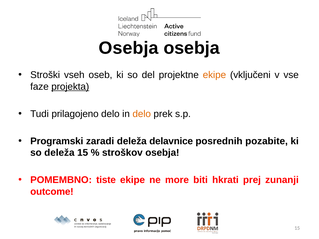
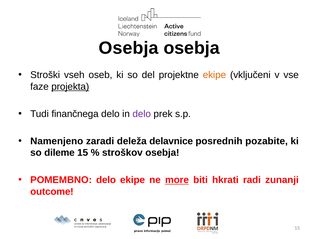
prilagojeno: prilagojeno -> finančnega
delo at (142, 114) colour: orange -> purple
Programski: Programski -> Namenjeno
so deleža: deleža -> dileme
POMEMBNO tiste: tiste -> delo
more underline: none -> present
prej: prej -> radi
